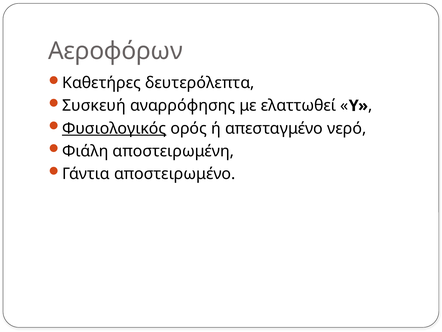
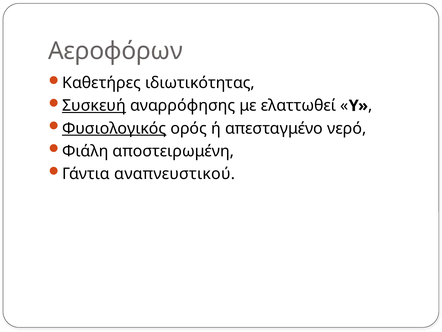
δευτερόλεπτα: δευτερόλεπτα -> ιδιωτικότητας
Συσκευή underline: none -> present
αποστειρωμένο: αποστειρωμένο -> αναπνευστικού
